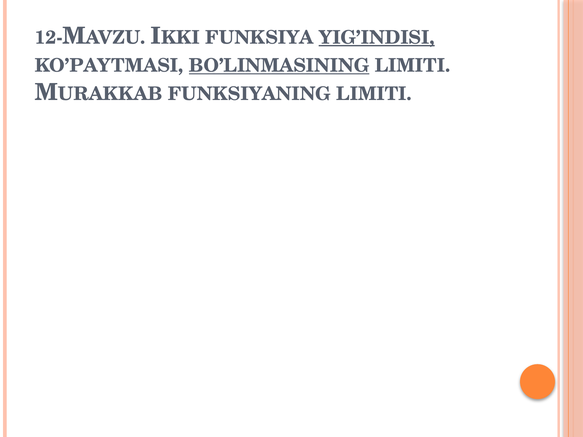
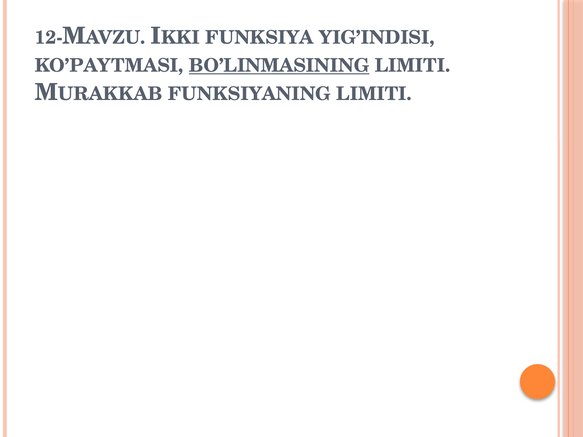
YIG’INDISI underline: present -> none
